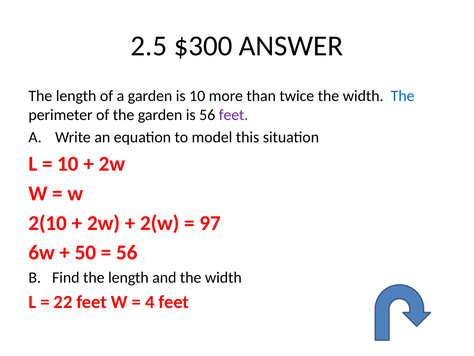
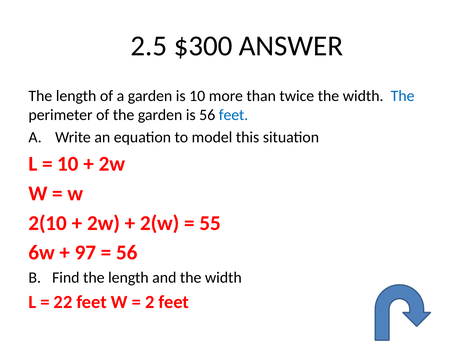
feet at (234, 115) colour: purple -> blue
97: 97 -> 55
50: 50 -> 97
4: 4 -> 2
